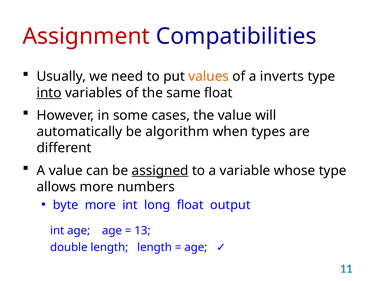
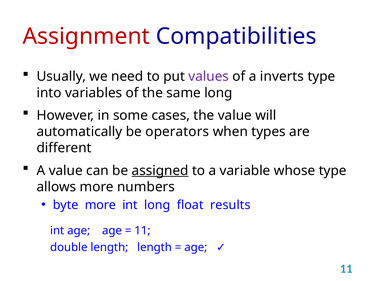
values colour: orange -> purple
into underline: present -> none
same float: float -> long
algorithm: algorithm -> operators
output: output -> results
13 at (142, 231): 13 -> 11
